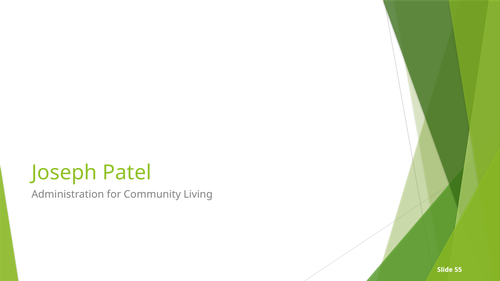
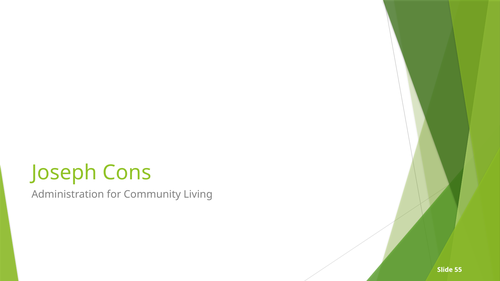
Patel: Patel -> Cons
